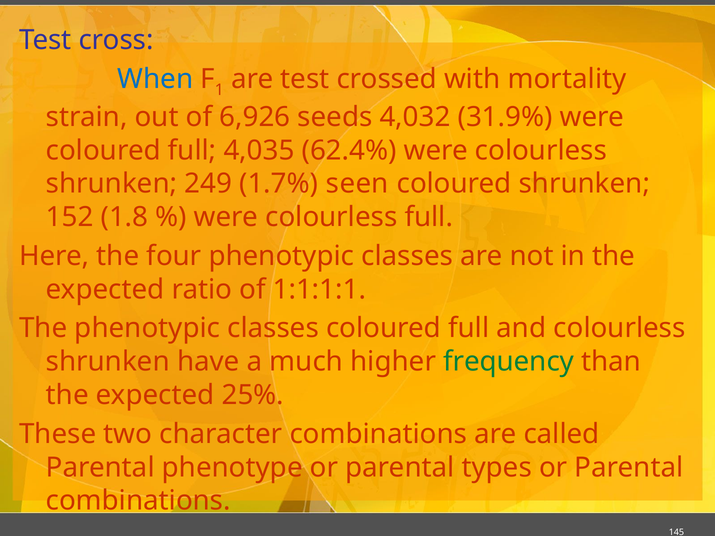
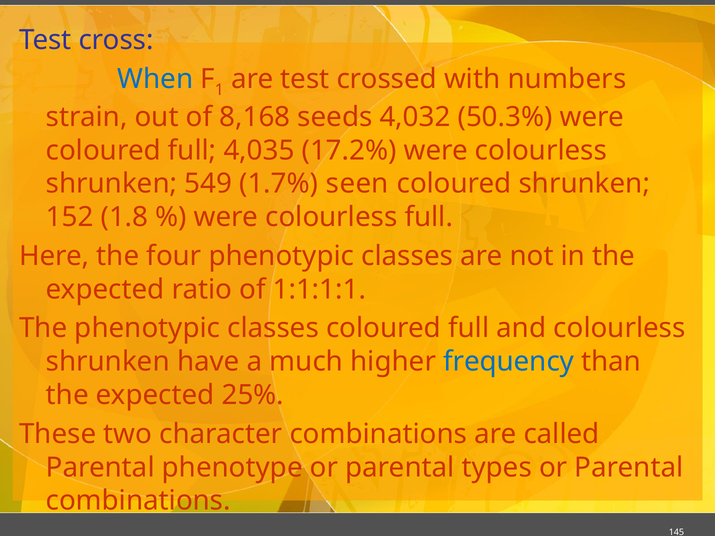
mortality: mortality -> numbers
6,926: 6,926 -> 8,168
31.9%: 31.9% -> 50.3%
62.4%: 62.4% -> 17.2%
249: 249 -> 549
frequency colour: green -> blue
